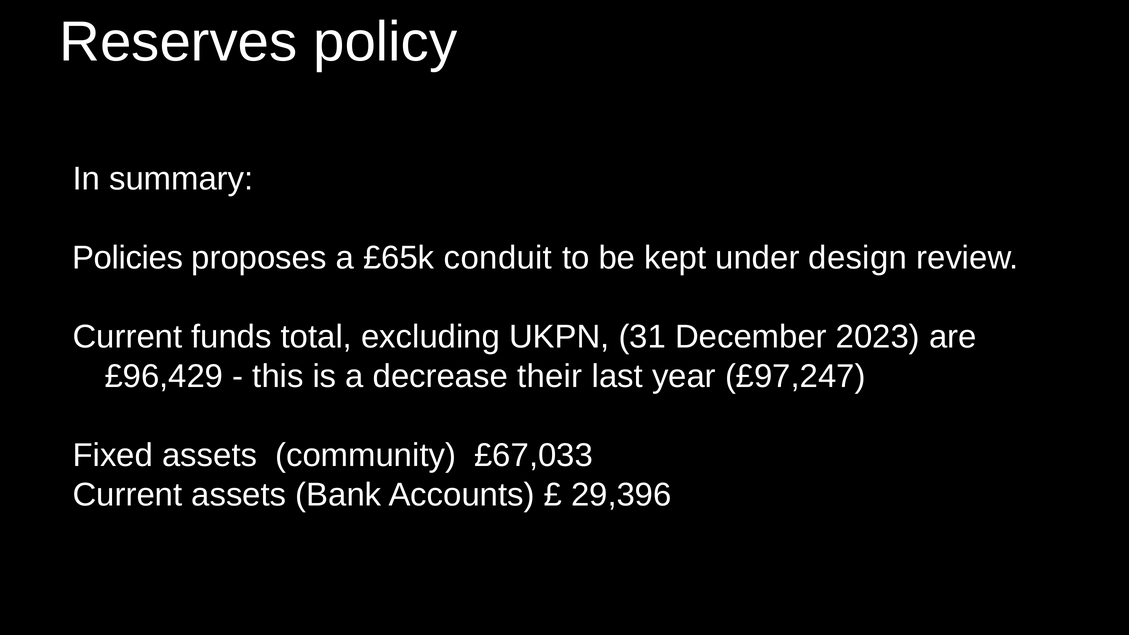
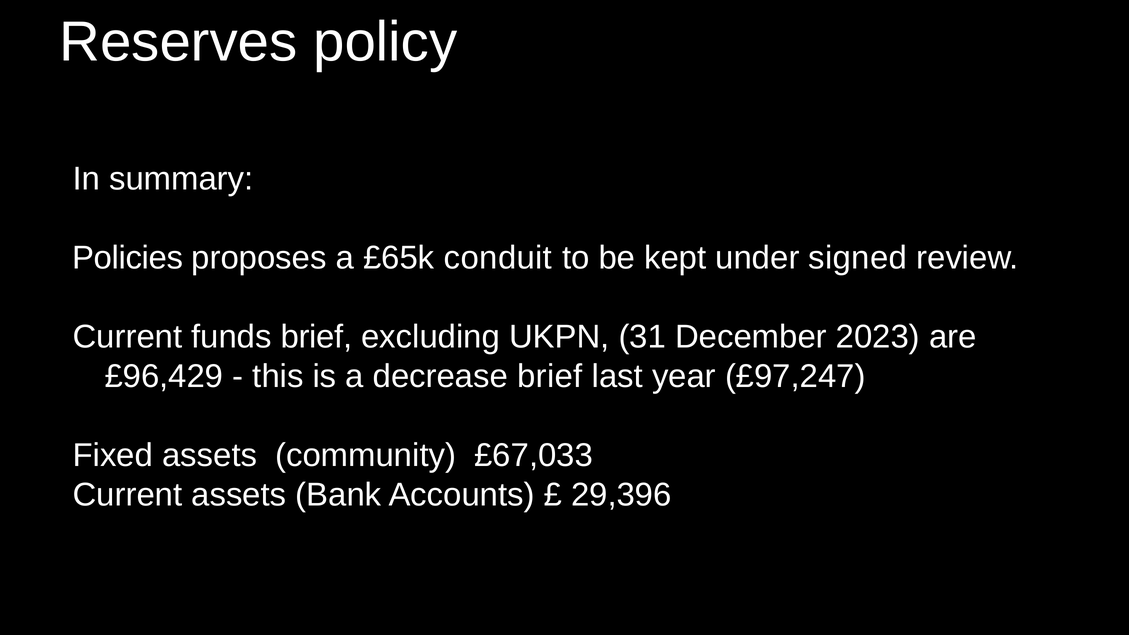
design: design -> signed
funds total: total -> brief
decrease their: their -> brief
